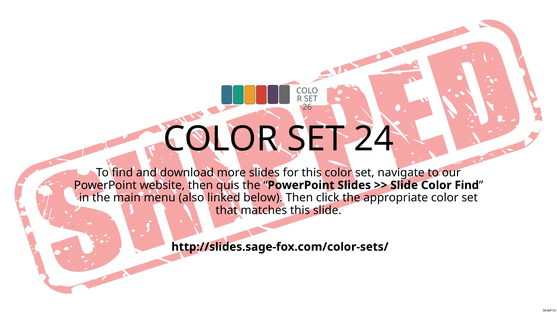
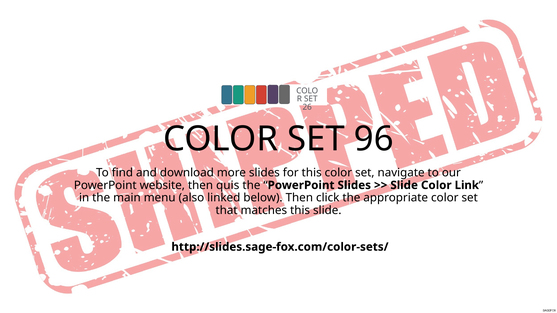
24: 24 -> 96
Color Find: Find -> Link
